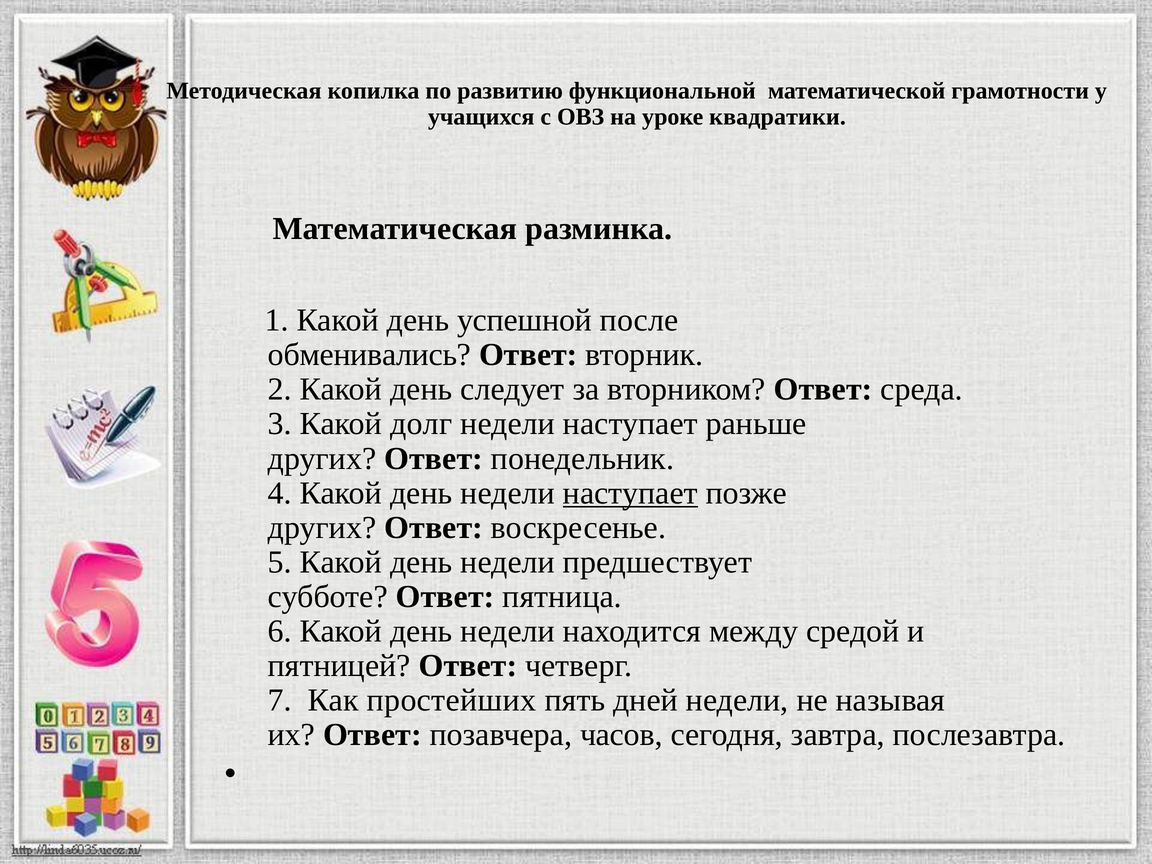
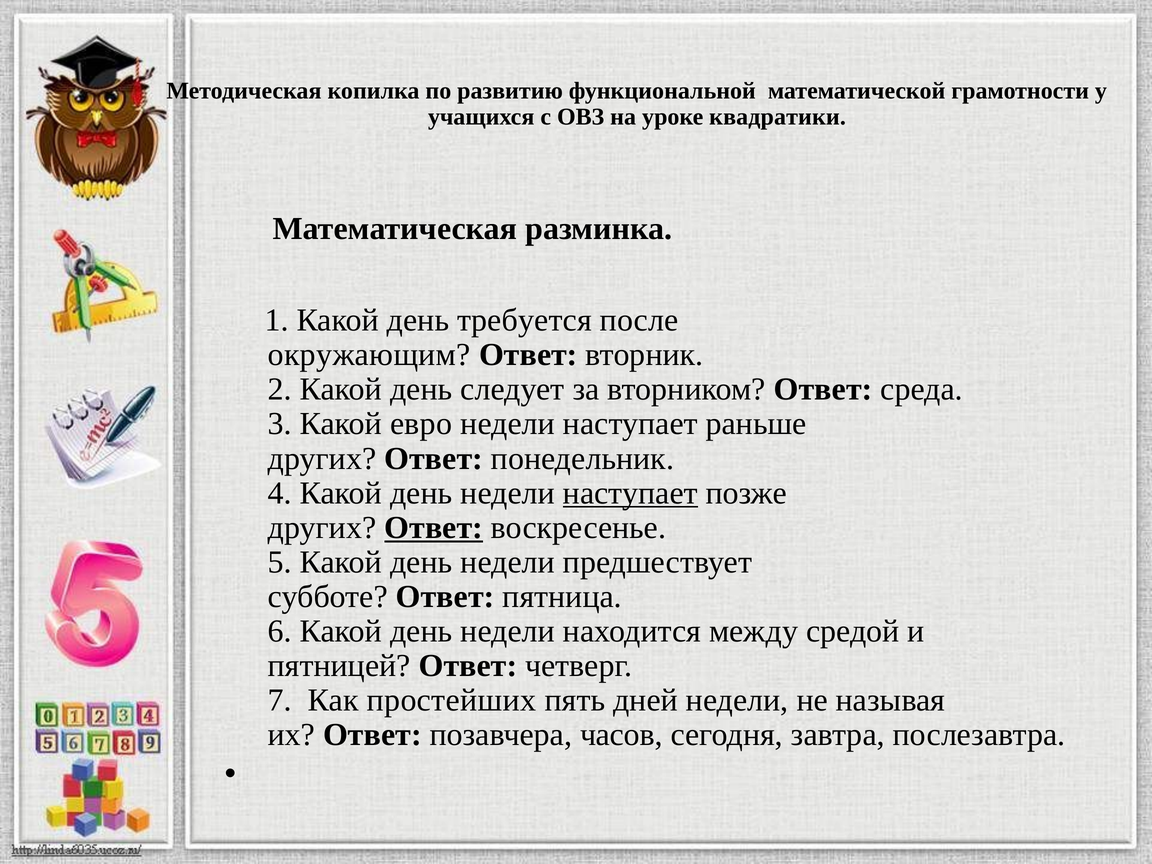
успешной: успешной -> требуется
обменивались: обменивались -> окружающим
долг: долг -> евро
Ответ at (434, 528) underline: none -> present
